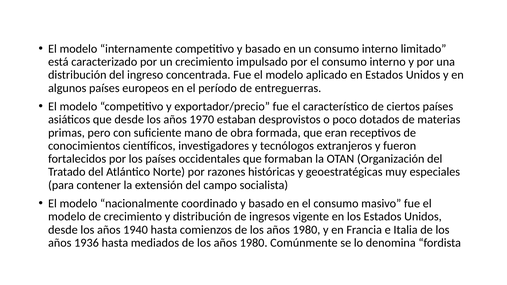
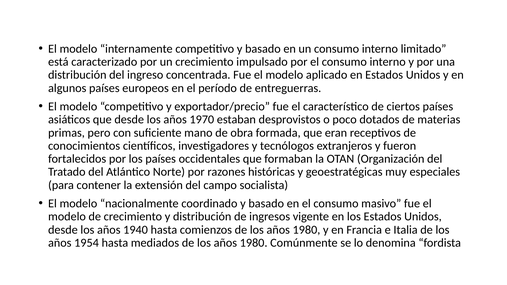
1936: 1936 -> 1954
